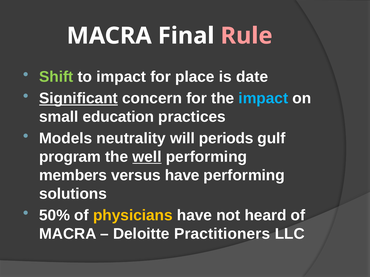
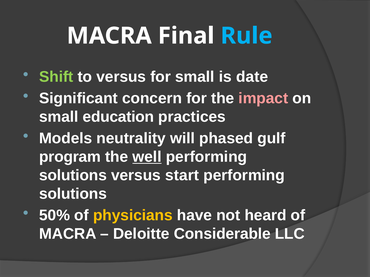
Rule colour: pink -> light blue
to impact: impact -> versus
for place: place -> small
Significant underline: present -> none
impact at (263, 98) colour: light blue -> pink
periods: periods -> phased
members at (73, 176): members -> solutions
versus have: have -> start
Practitioners: Practitioners -> Considerable
